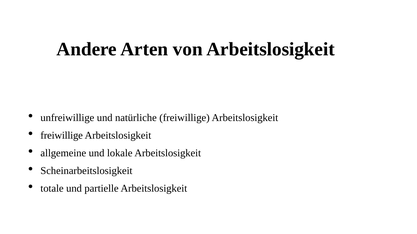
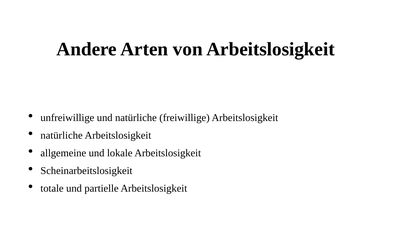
freiwillige at (62, 136): freiwillige -> natürliche
